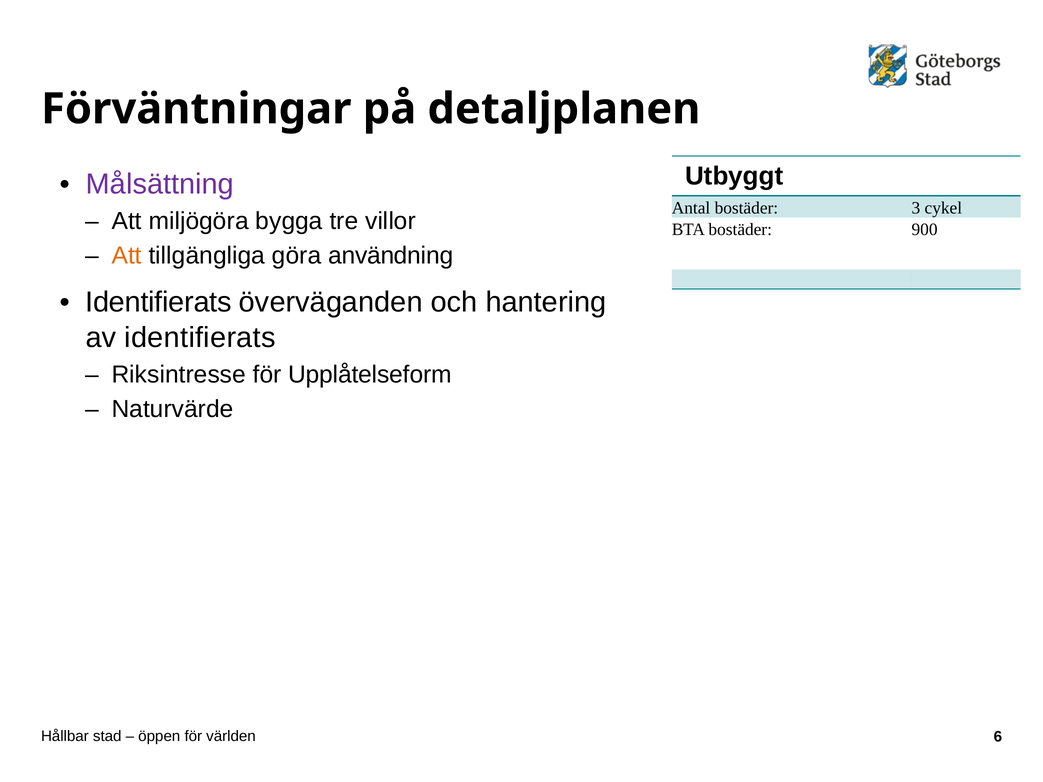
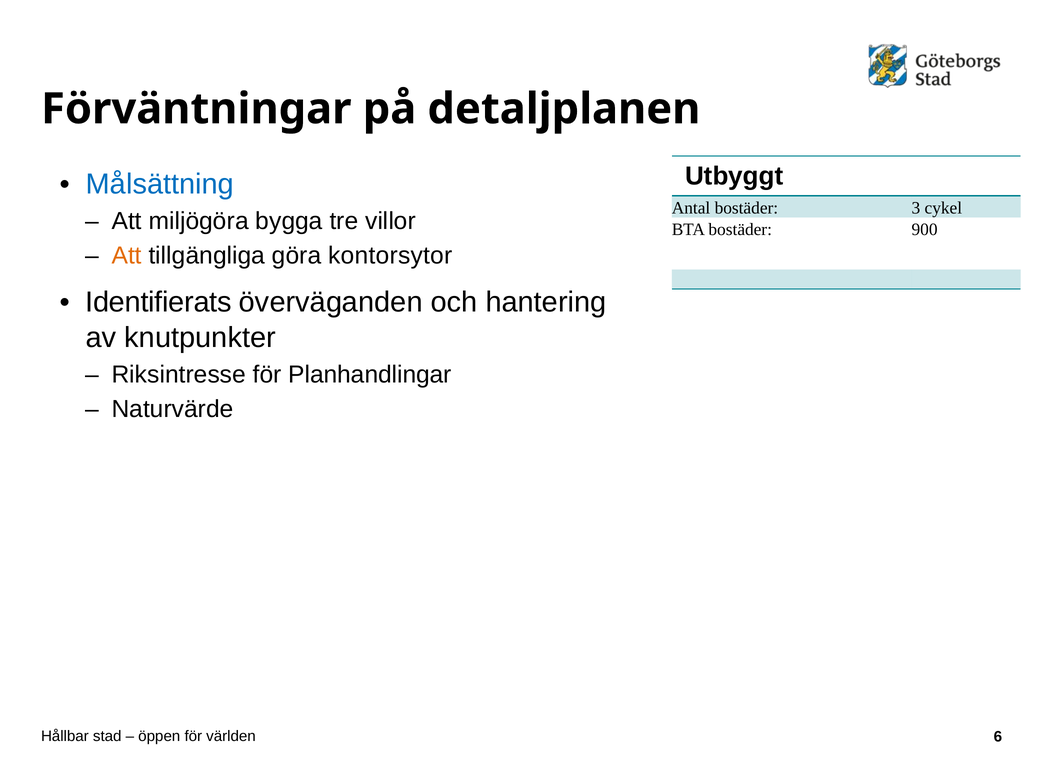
Målsättning colour: purple -> blue
användning: användning -> kontorsytor
av identifierats: identifierats -> knutpunkter
Upplåtelseform: Upplåtelseform -> Planhandlingar
